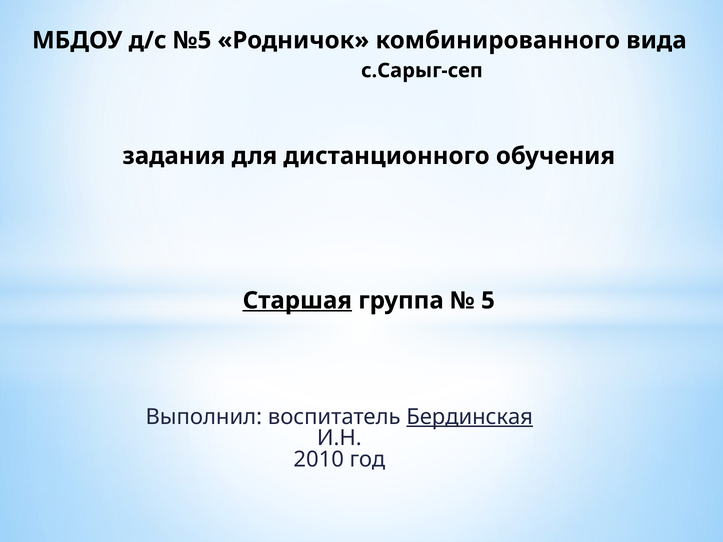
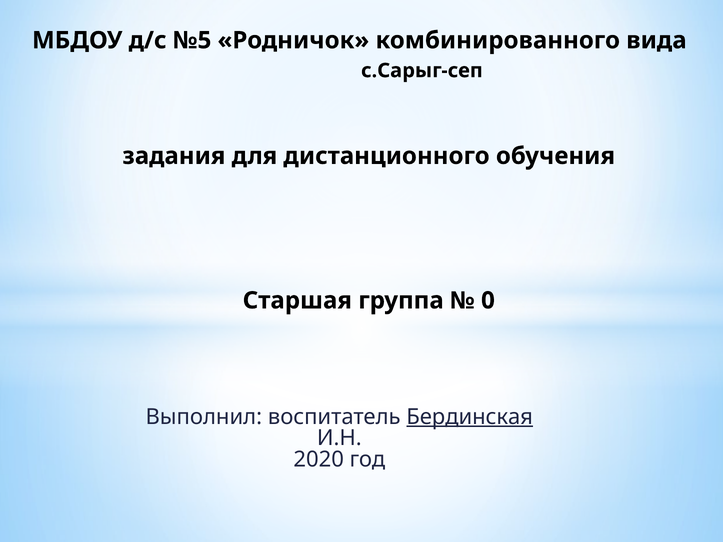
Старшая underline: present -> none
5: 5 -> 0
2010: 2010 -> 2020
